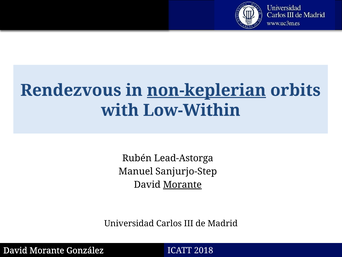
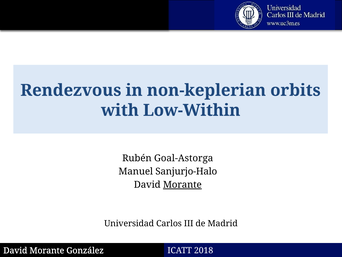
non-keplerian underline: present -> none
Lead-Astorga: Lead-Astorga -> Goal-Astorga
Sanjurjo-Step: Sanjurjo-Step -> Sanjurjo-Halo
